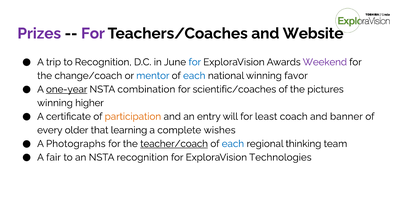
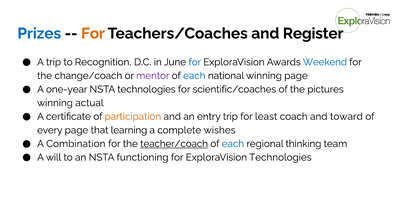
Prizes colour: purple -> blue
For at (93, 33) colour: purple -> orange
Website: Website -> Register
Weekend colour: purple -> blue
mentor colour: blue -> purple
winning favor: favor -> page
one-year underline: present -> none
NSTA combination: combination -> technologies
higher: higher -> actual
entry will: will -> trip
banner: banner -> toward
every older: older -> page
Photographs: Photographs -> Combination
fair: fair -> will
NSTA recognition: recognition -> functioning
